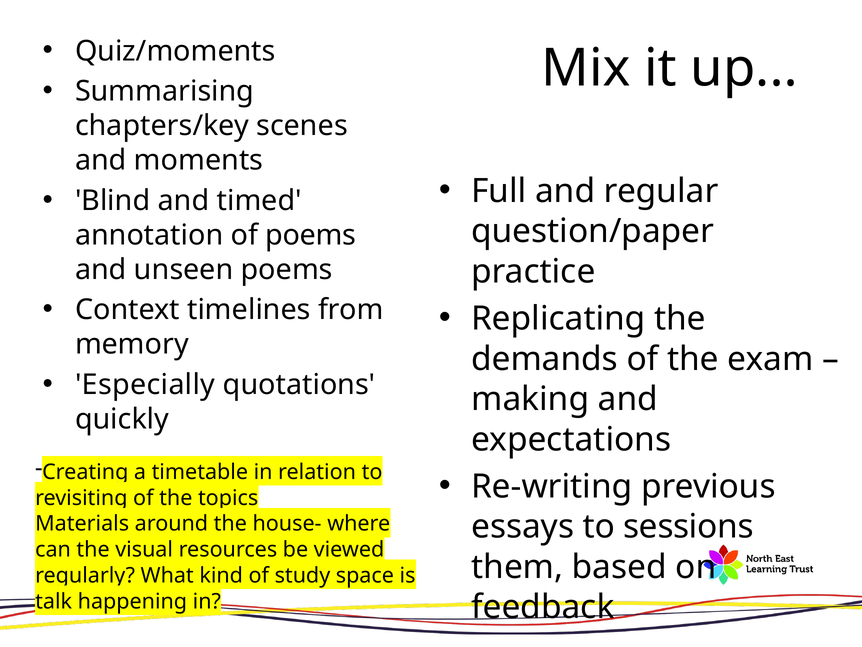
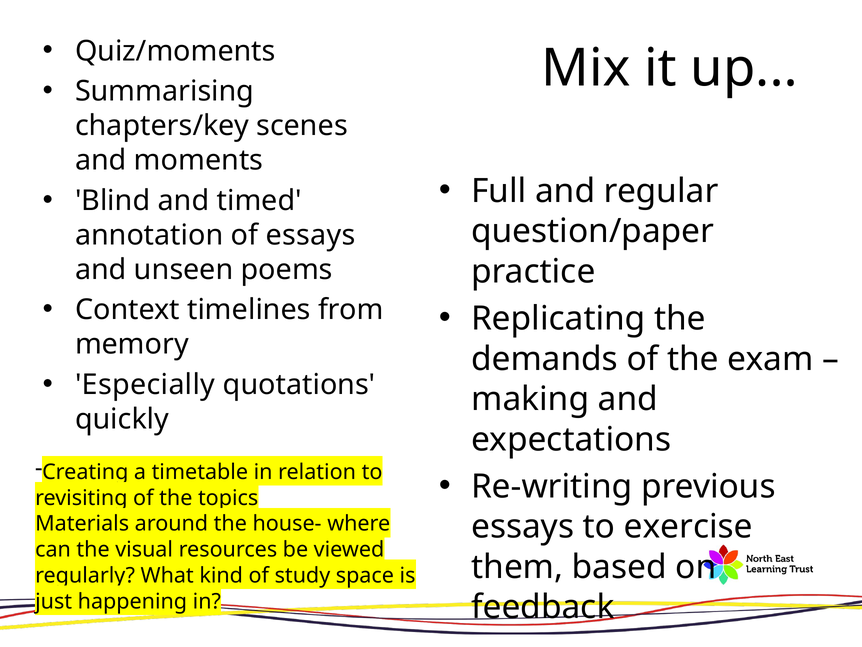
of poems: poems -> essays
sessions: sessions -> exercise
talk: talk -> just
